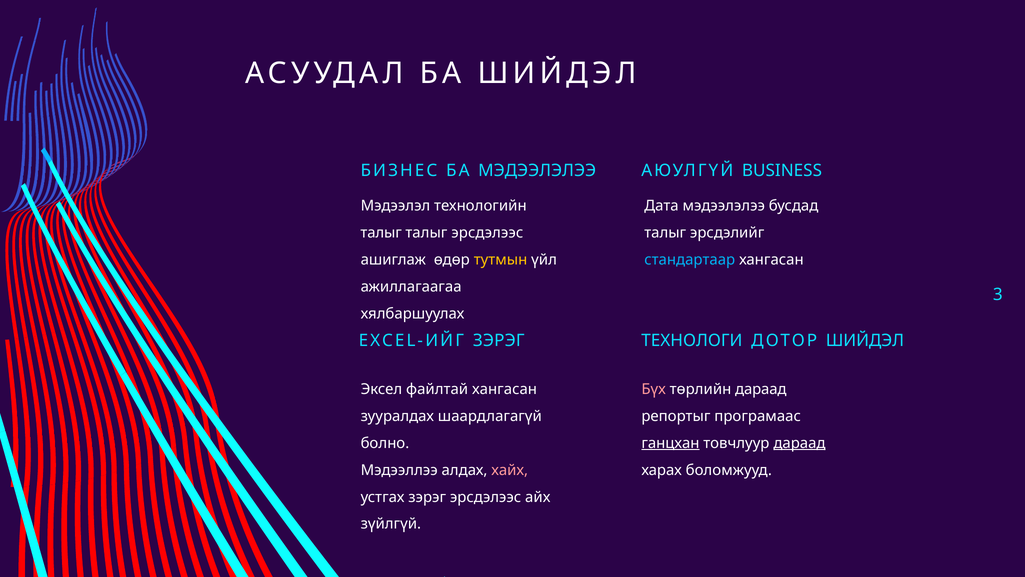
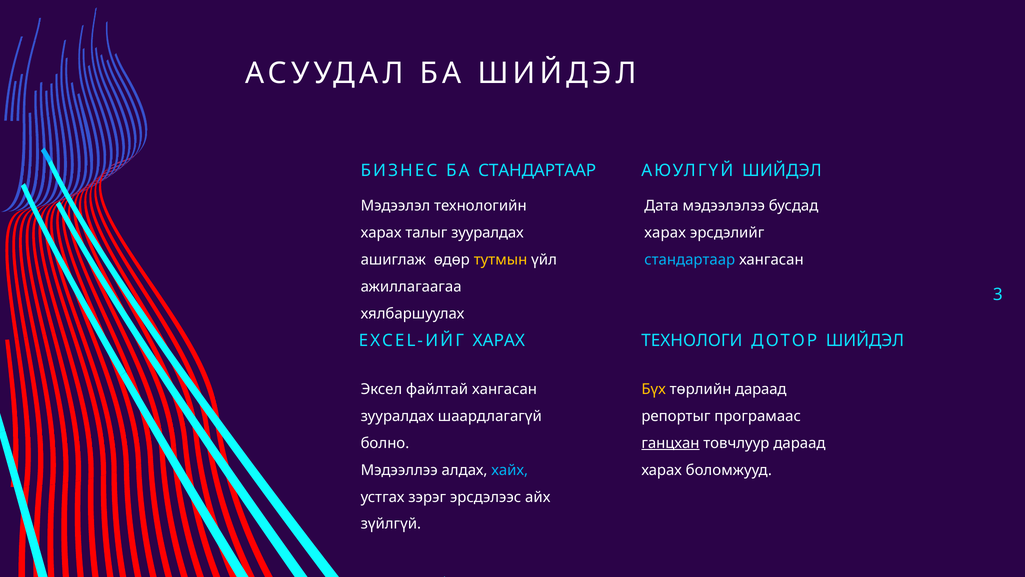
БА МЭДЭЭЛЭЛЭЭ: МЭДЭЭЛЭЛЭЭ -> СТАНДАРТААР
АЮУЛГҮЙ BUSINESS: BUSINESS -> ШИЙДЭЛ
талыг at (381, 233): талыг -> харах
талыг эрсдэлээс: эрсдэлээс -> зууралдах
талыг at (665, 233): талыг -> харах
EXCEL-ИЙГ ЗЭРЭГ: ЗЭРЭГ -> ХАРАХ
Бүх colour: pink -> yellow
дараад at (799, 443) underline: present -> none
хайх colour: pink -> light blue
